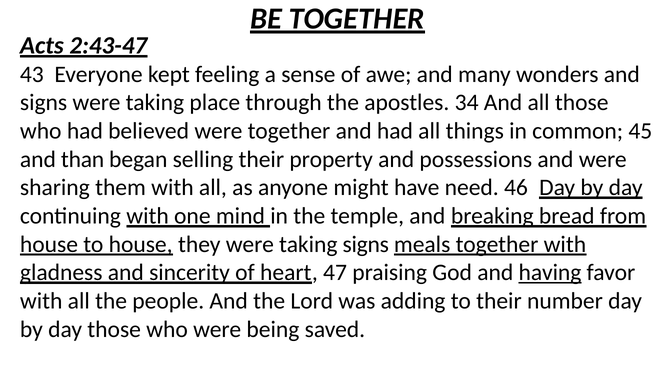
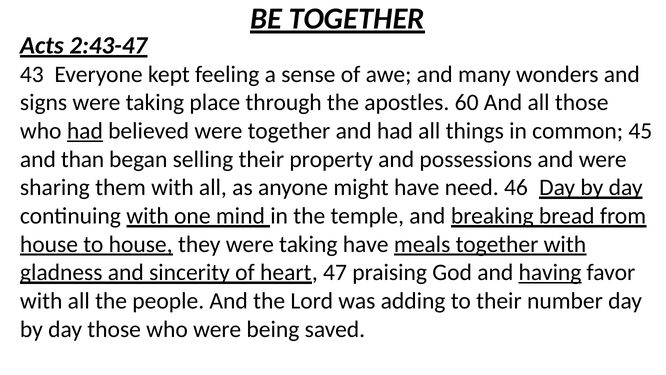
34: 34 -> 60
had at (85, 131) underline: none -> present
taking signs: signs -> have
